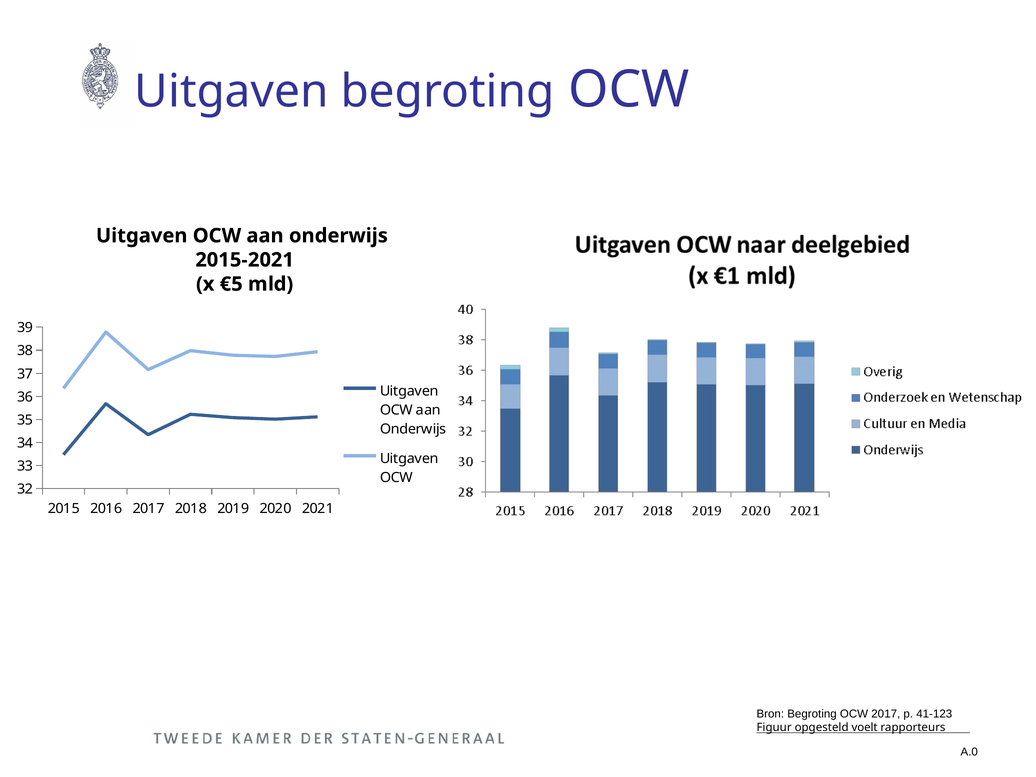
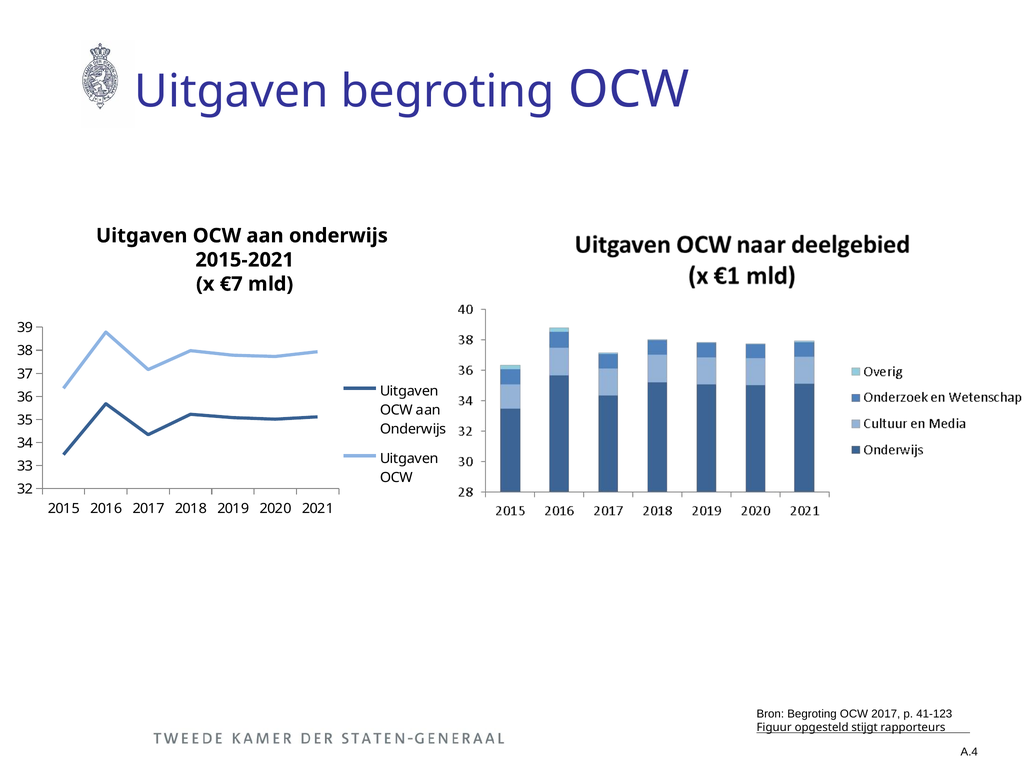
€5: €5 -> €7
voelt: voelt -> stijgt
A.0: A.0 -> A.4
